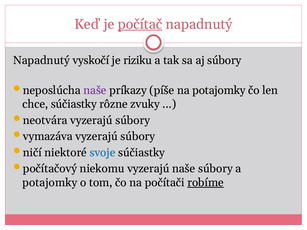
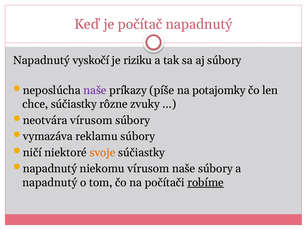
počítač underline: present -> none
neotvára vyzerajú: vyzerajú -> vírusom
vymazáva vyzerajú: vyzerajú -> reklamu
svoje colour: blue -> orange
počítačový at (50, 169): počítačový -> napadnutý
niekomu vyzerajú: vyzerajú -> vírusom
potajomky at (50, 183): potajomky -> napadnutý
